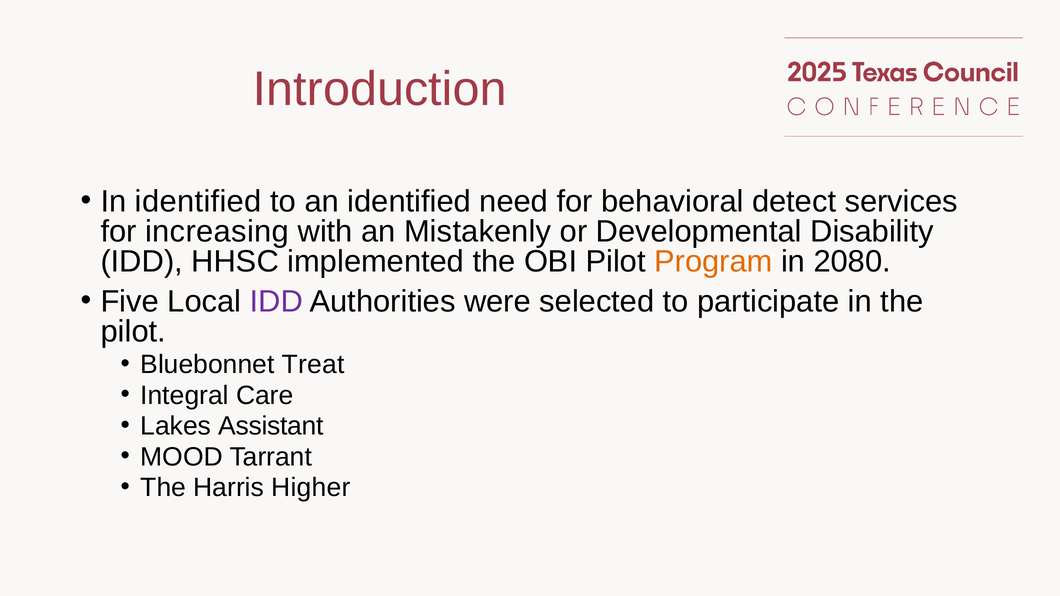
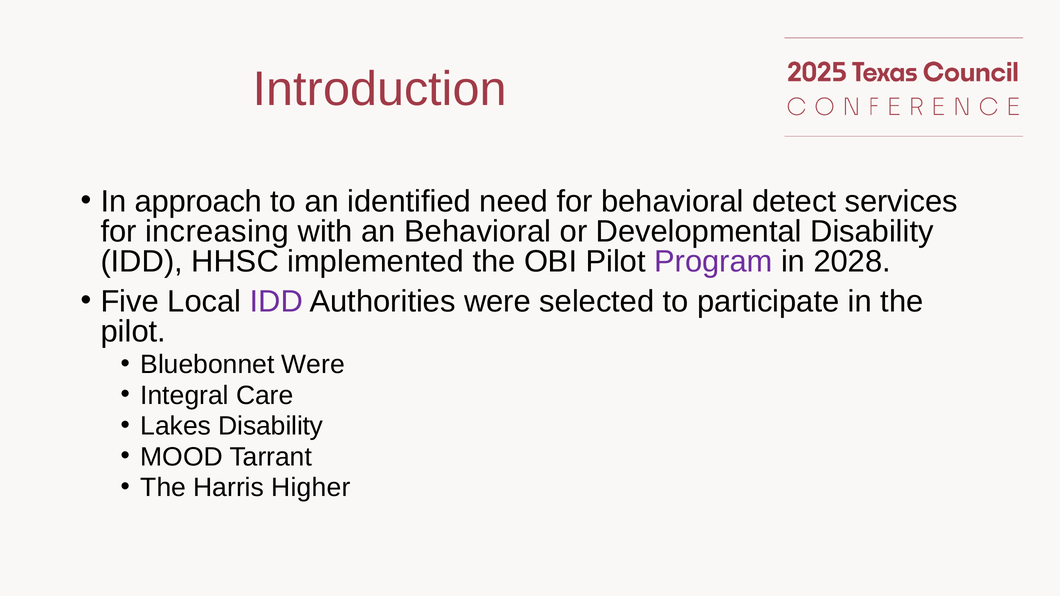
In identified: identified -> approach
an Mistakenly: Mistakenly -> Behavioral
Program colour: orange -> purple
2080: 2080 -> 2028
Bluebonnet Treat: Treat -> Were
Lakes Assistant: Assistant -> Disability
